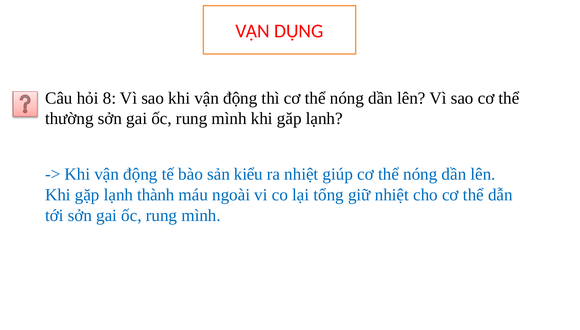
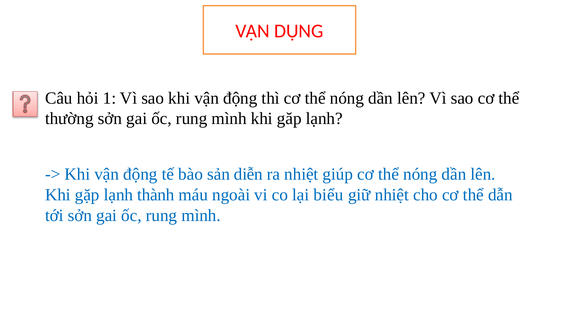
8: 8 -> 1
kiểu: kiểu -> diễn
tổng: tổng -> biểu
